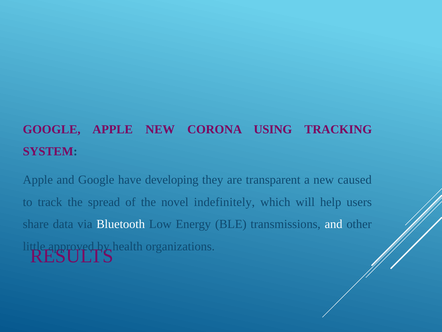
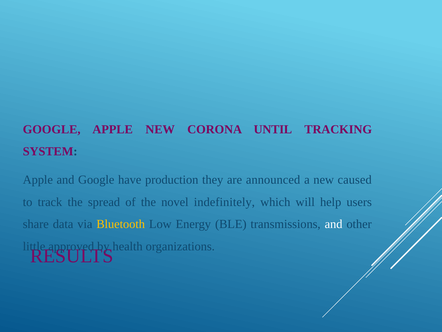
USING: USING -> UNTIL
developing: developing -> production
transparent: transparent -> announced
Bluetooth colour: white -> yellow
